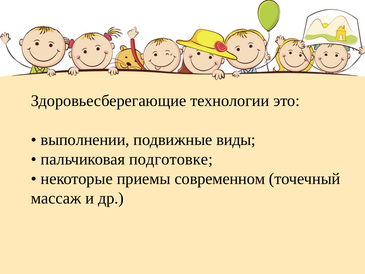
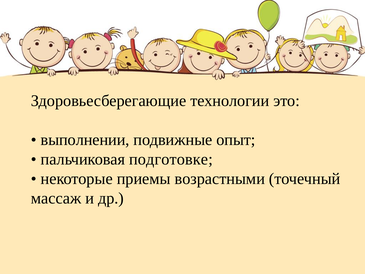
виды: виды -> опыт
современном: современном -> возрастными
